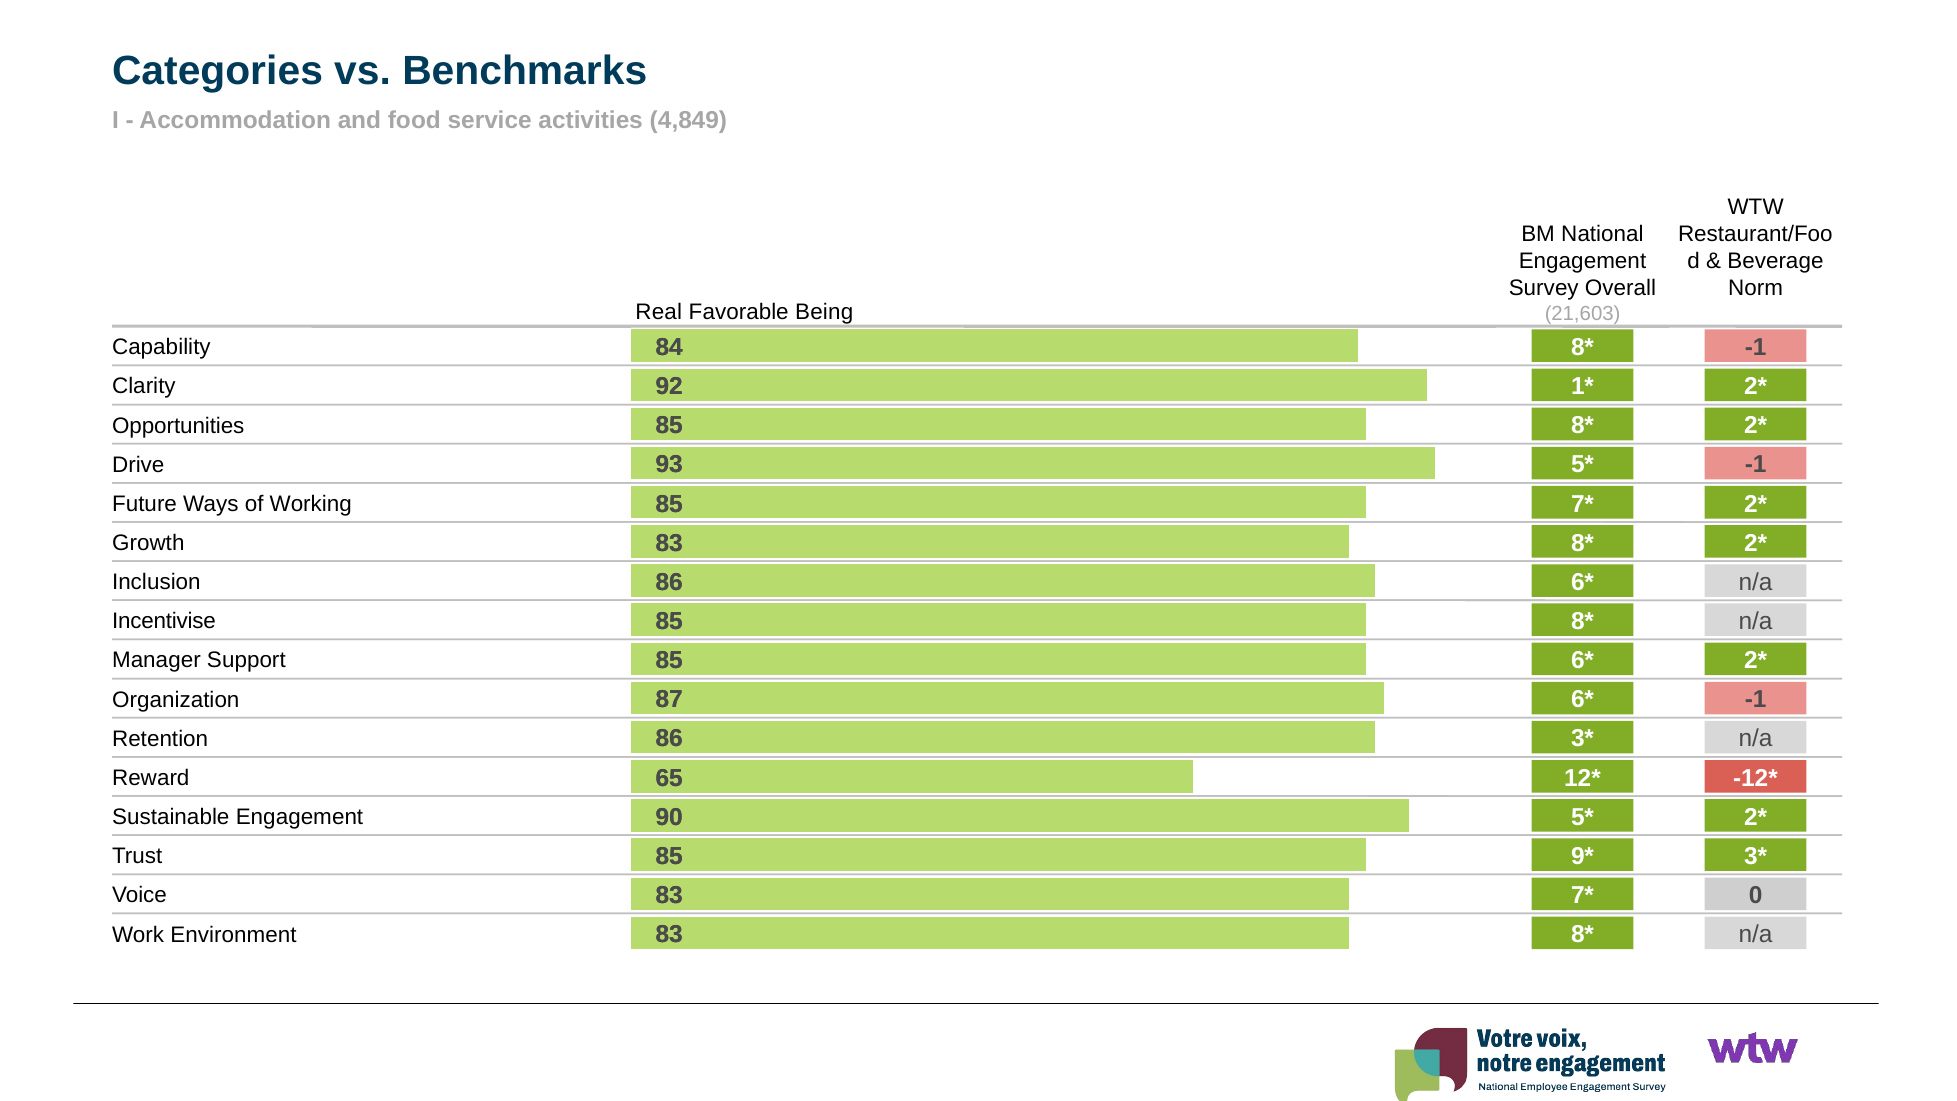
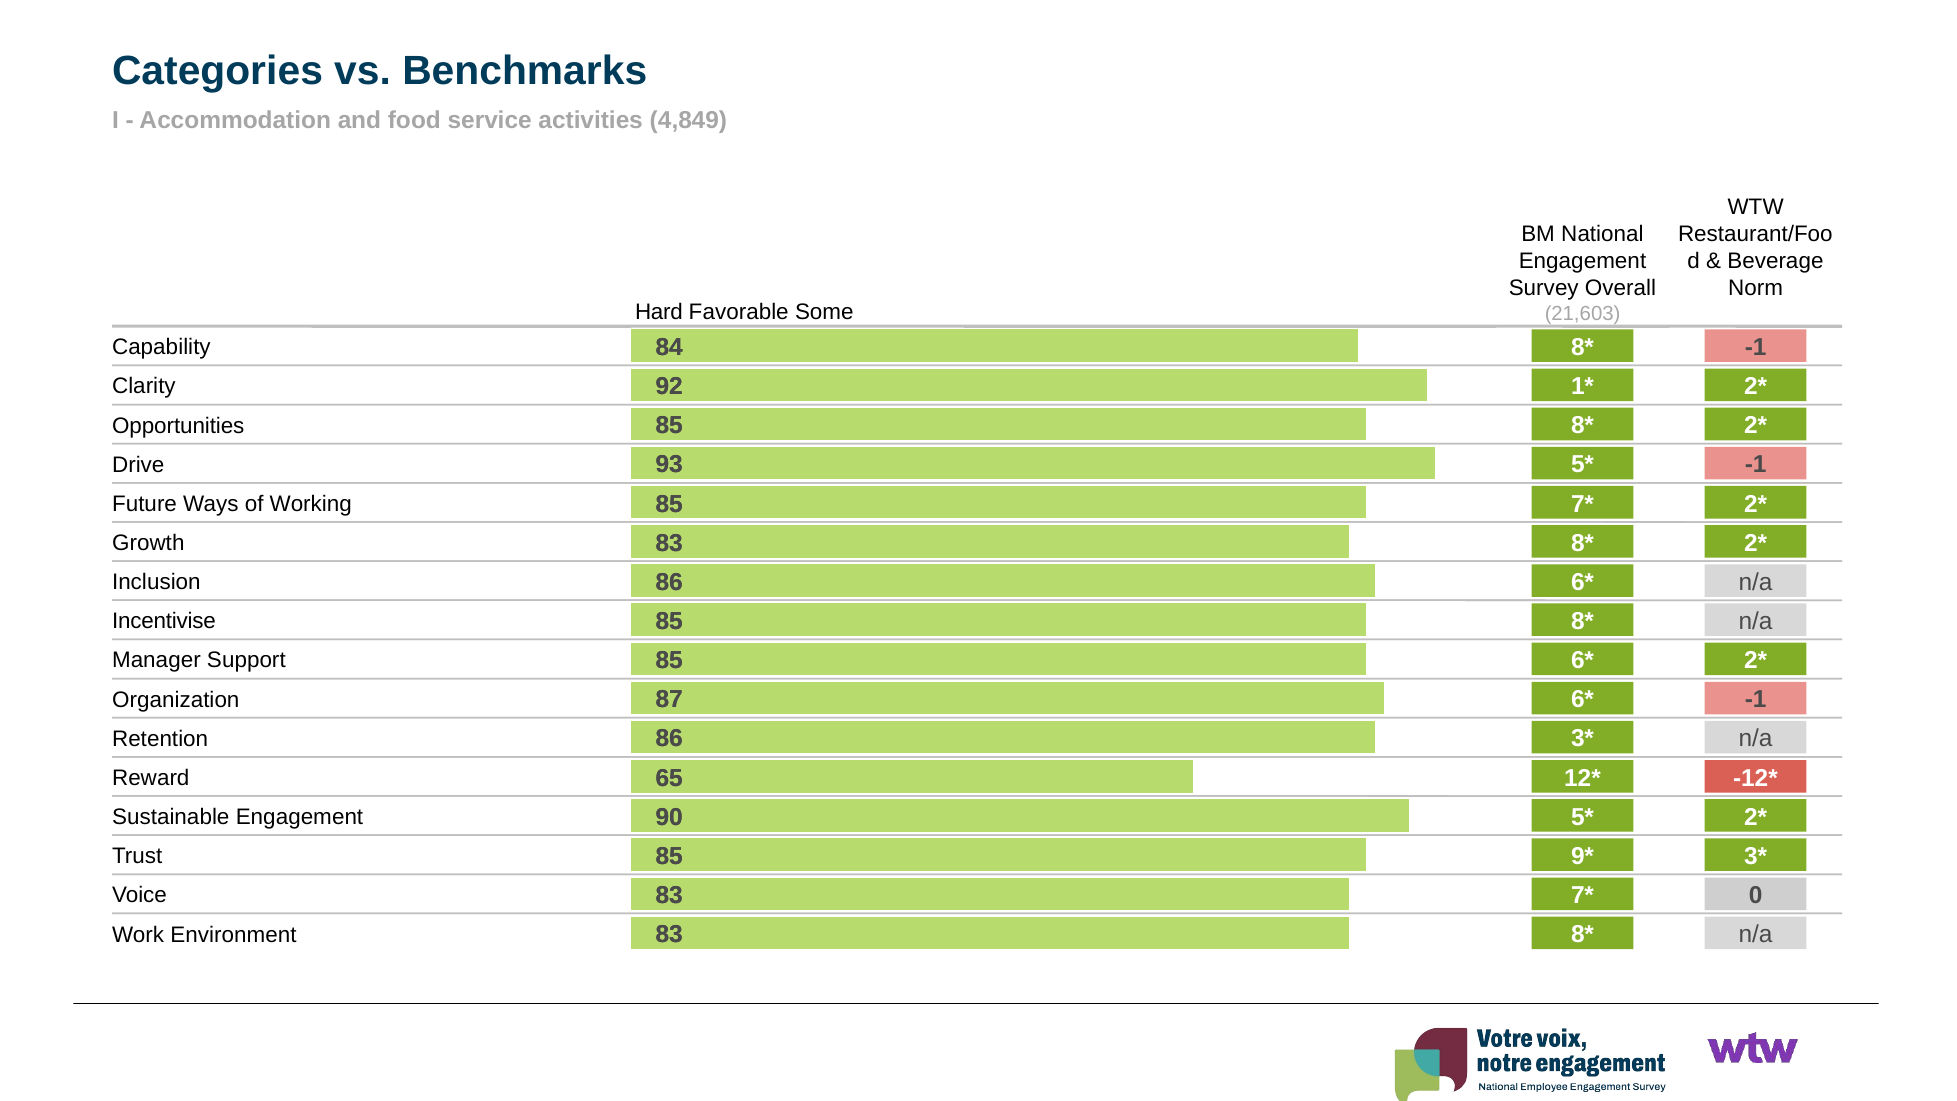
Real: Real -> Hard
Being: Being -> Some
